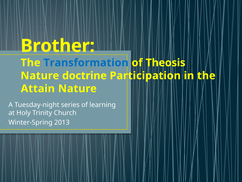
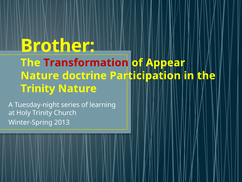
Transformation colour: blue -> red
Theosis: Theosis -> Appear
Attain at (38, 88): Attain -> Trinity
